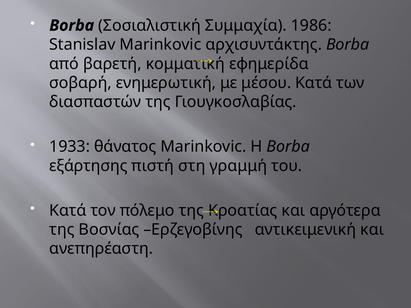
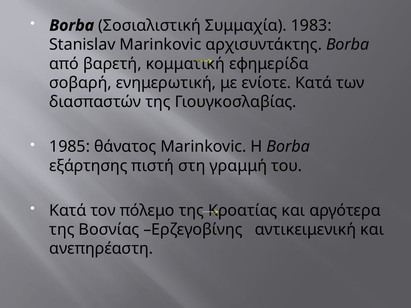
1986: 1986 -> 1983
μέσου: μέσου -> ενίοτε
1933: 1933 -> 1985
